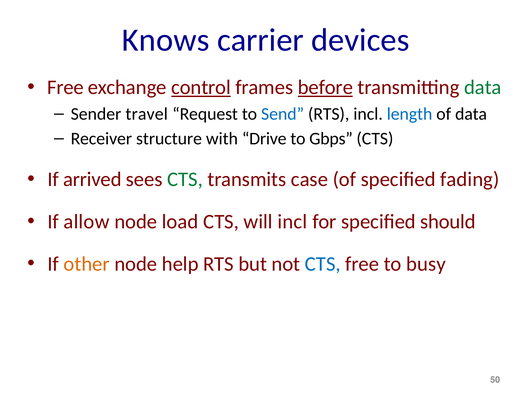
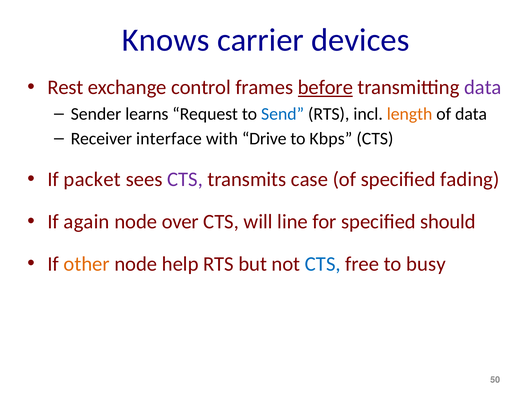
Free at (65, 87): Free -> Rest
control underline: present -> none
data at (483, 87) colour: green -> purple
travel: travel -> learns
length colour: blue -> orange
structure: structure -> interface
Gbps: Gbps -> Kbps
arrived: arrived -> packet
CTS at (185, 179) colour: green -> purple
allow: allow -> again
load: load -> over
will incl: incl -> line
